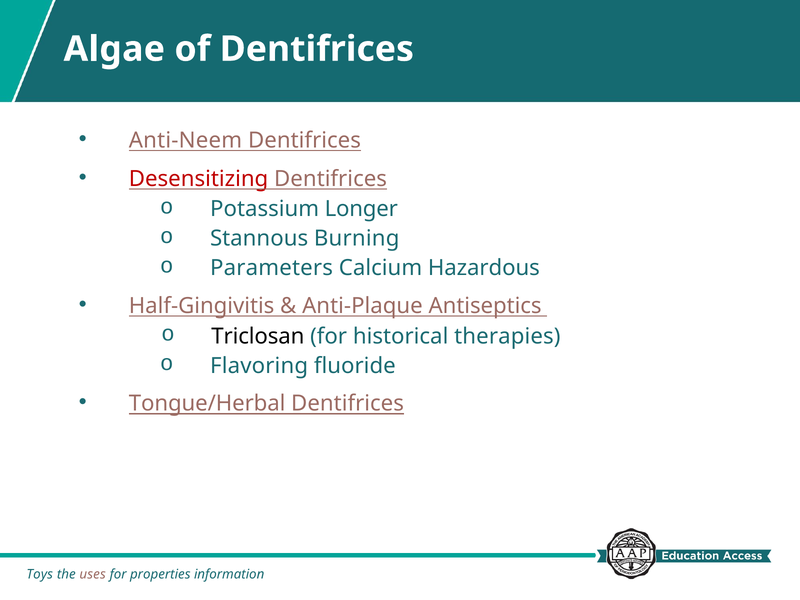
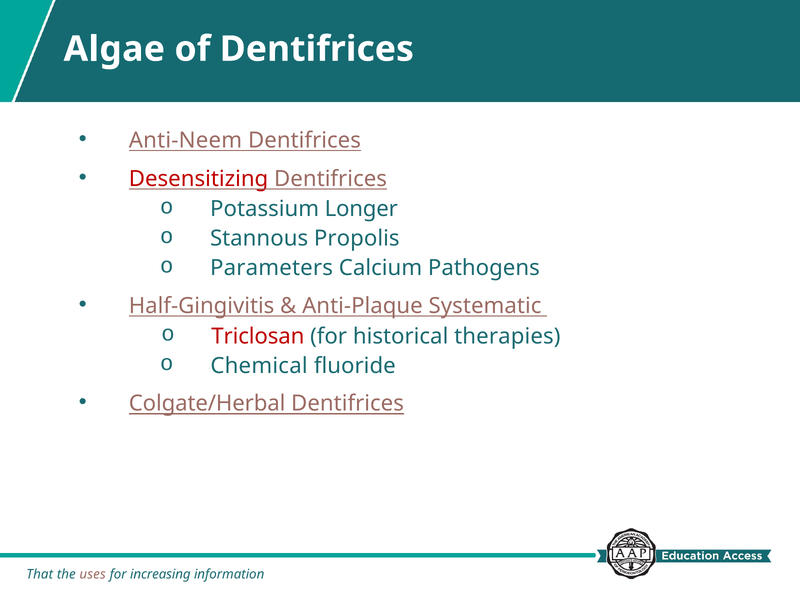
Burning: Burning -> Propolis
Hazardous: Hazardous -> Pathogens
Antiseptics: Antiseptics -> Systematic
Triclosan colour: black -> red
Flavoring: Flavoring -> Chemical
Tongue/Herbal: Tongue/Herbal -> Colgate/Herbal
Toys: Toys -> That
properties: properties -> increasing
